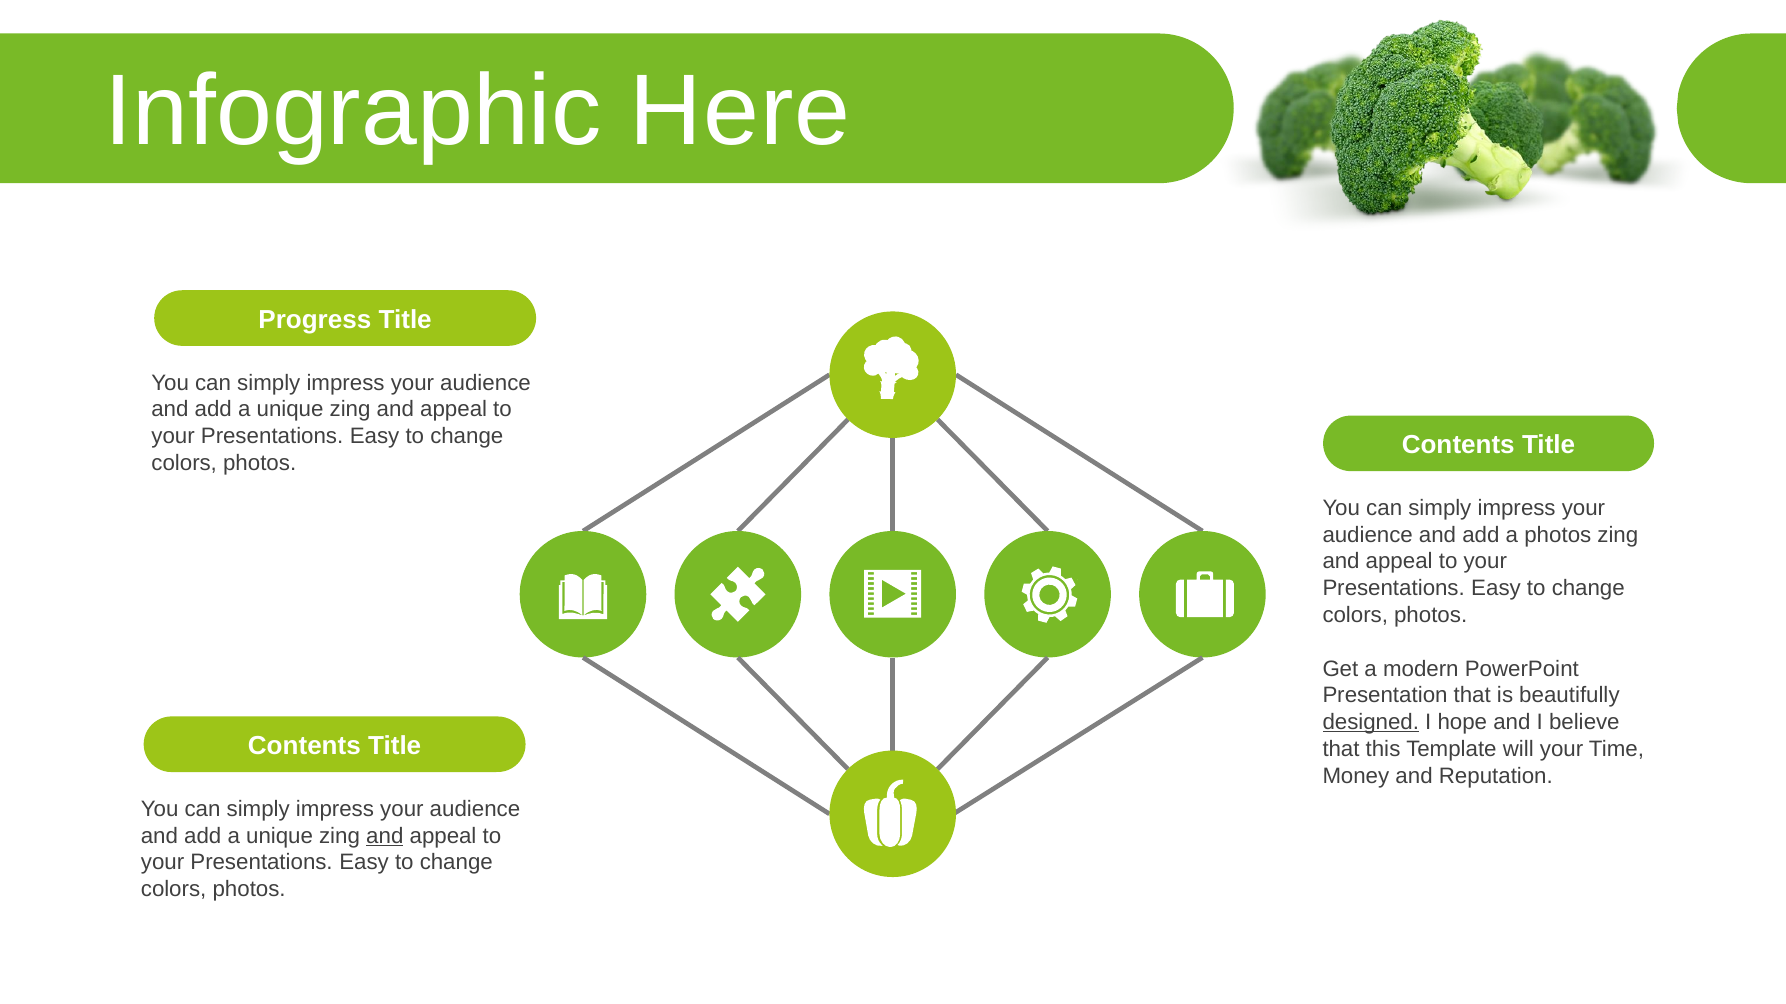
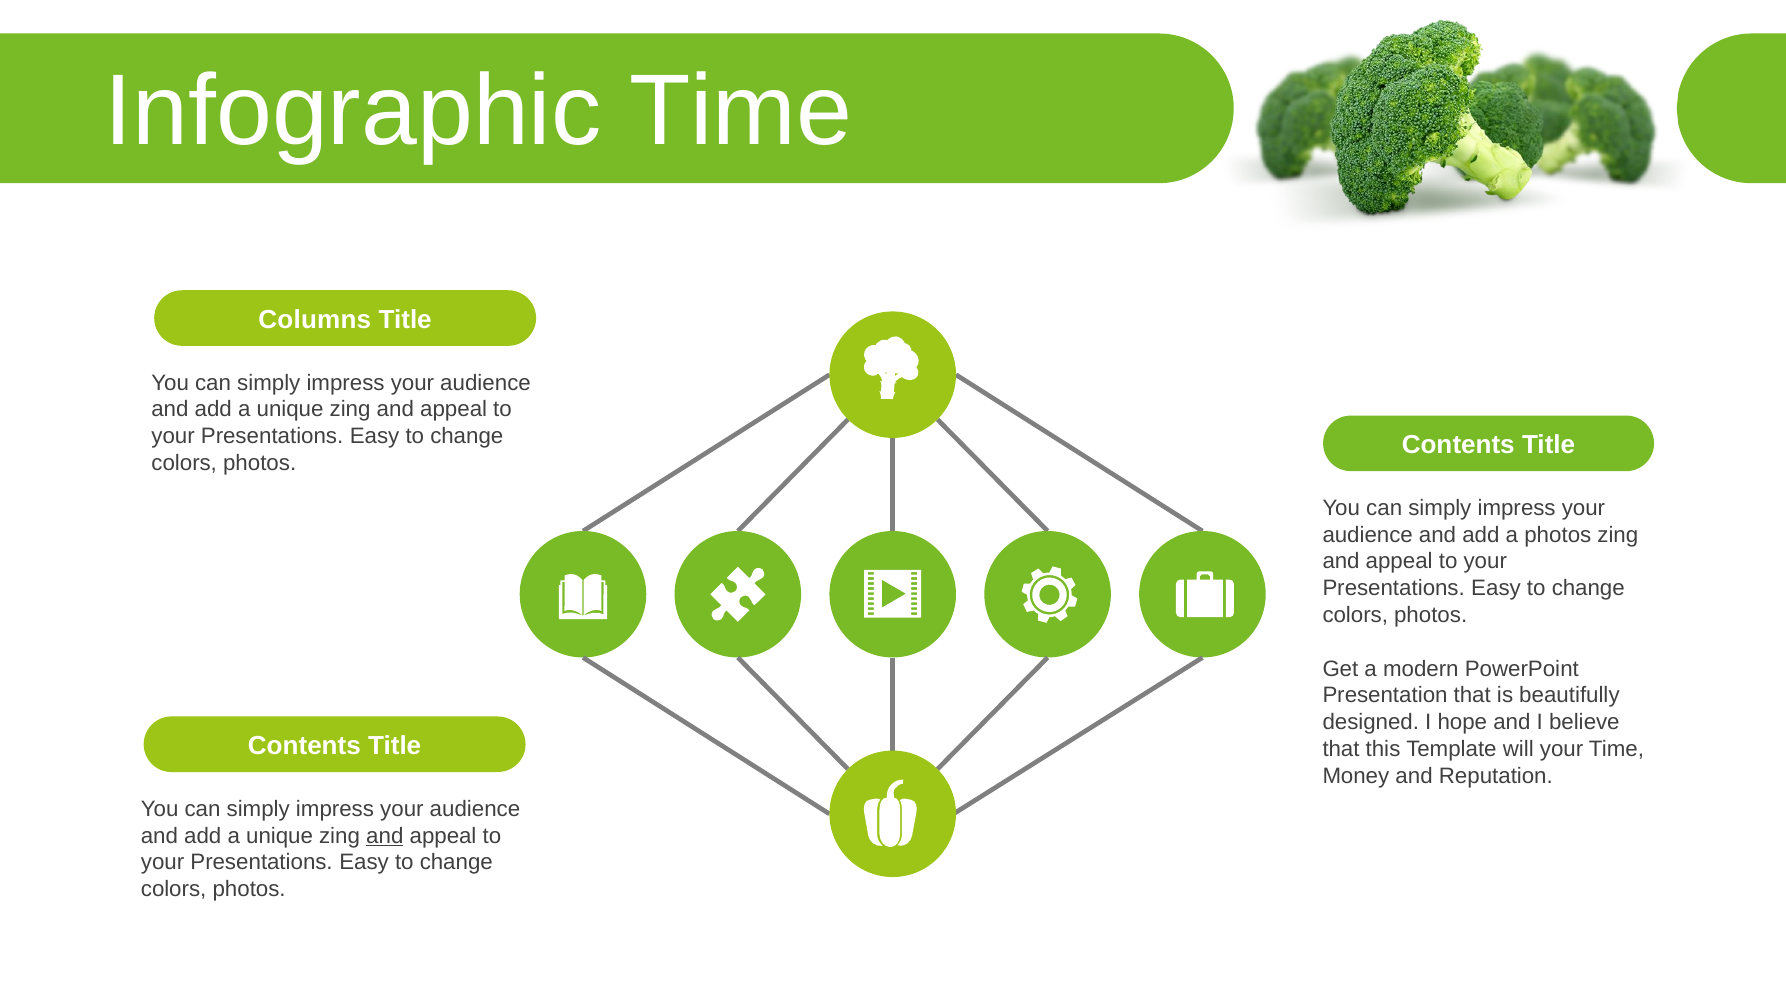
Infographic Here: Here -> Time
Progress: Progress -> Columns
designed underline: present -> none
